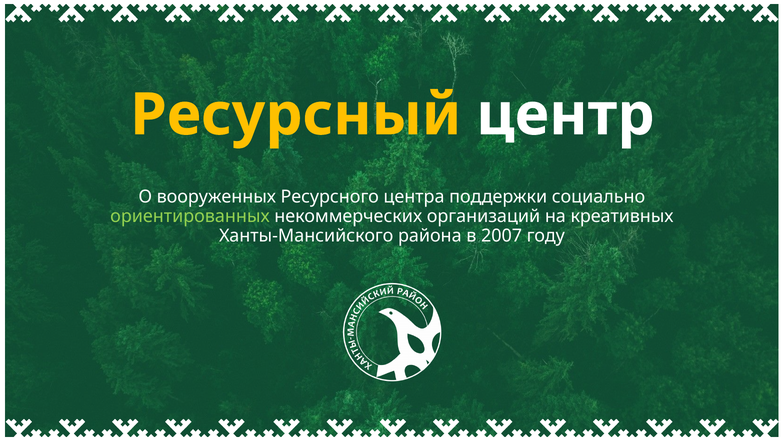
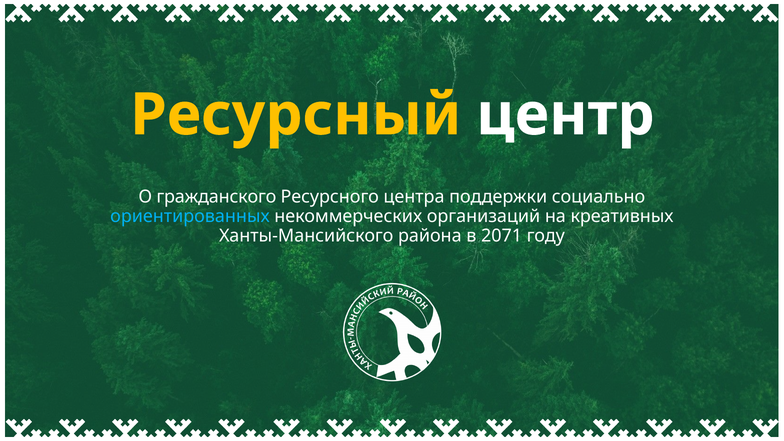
вооруженных: вооруженных -> гражданского
ориентированных colour: light green -> light blue
2007: 2007 -> 2071
